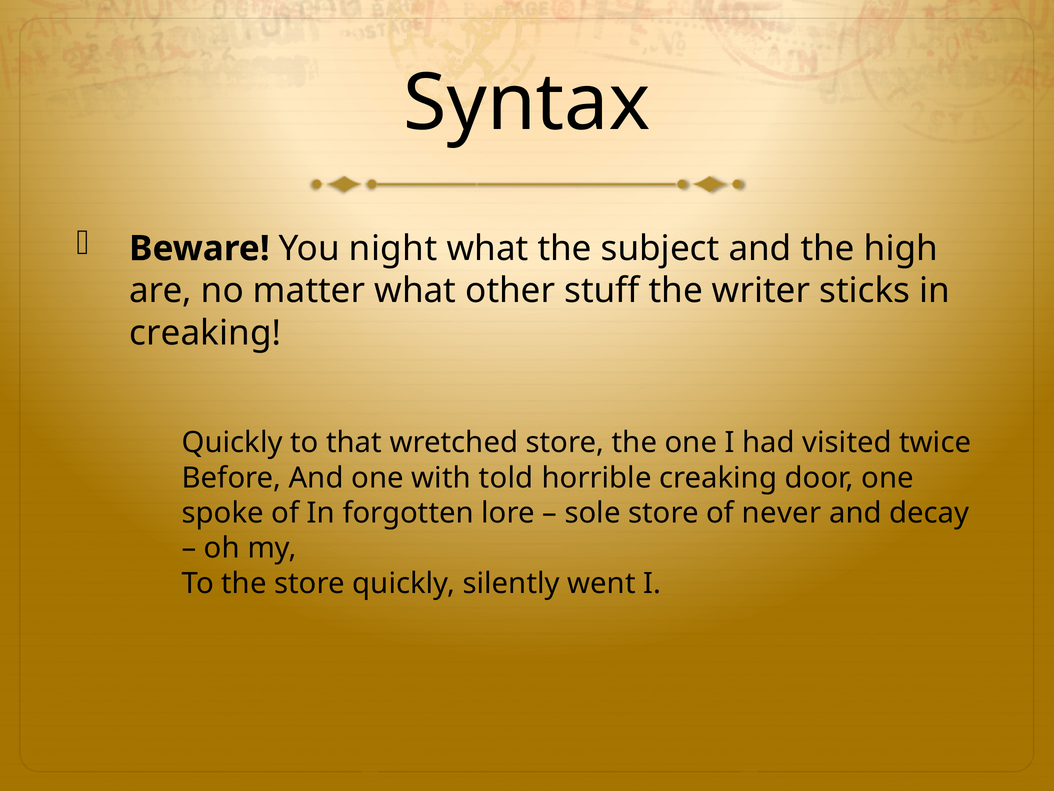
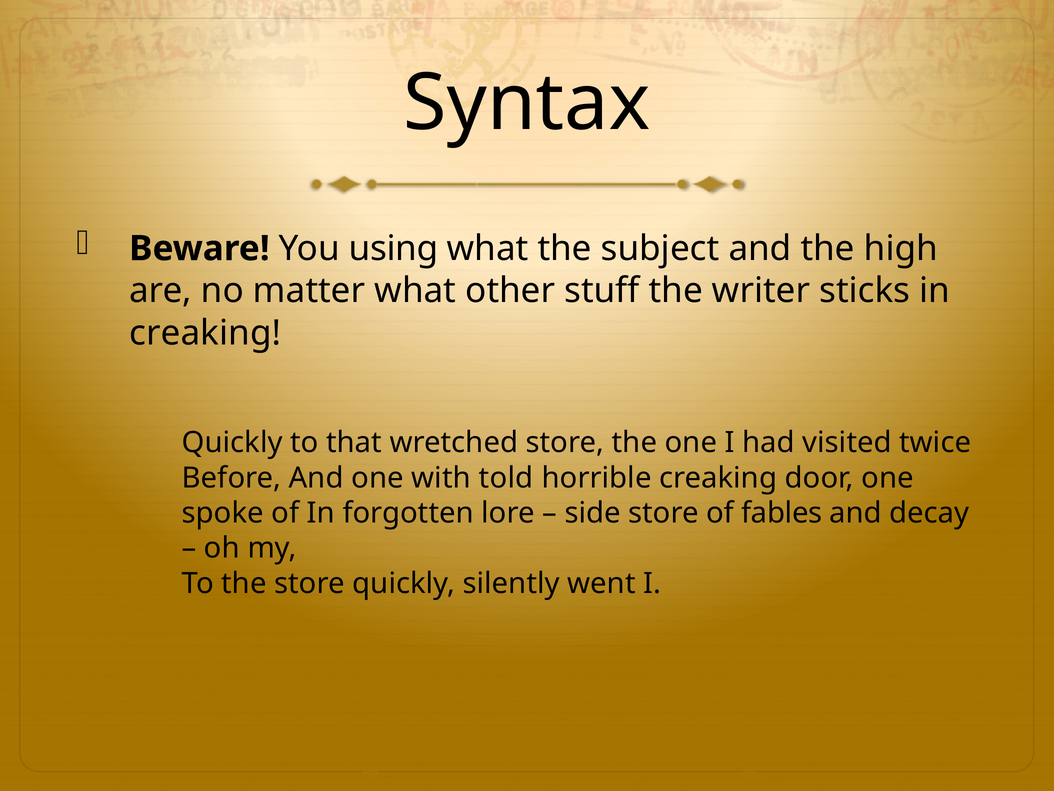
night: night -> using
sole: sole -> side
never: never -> fables
